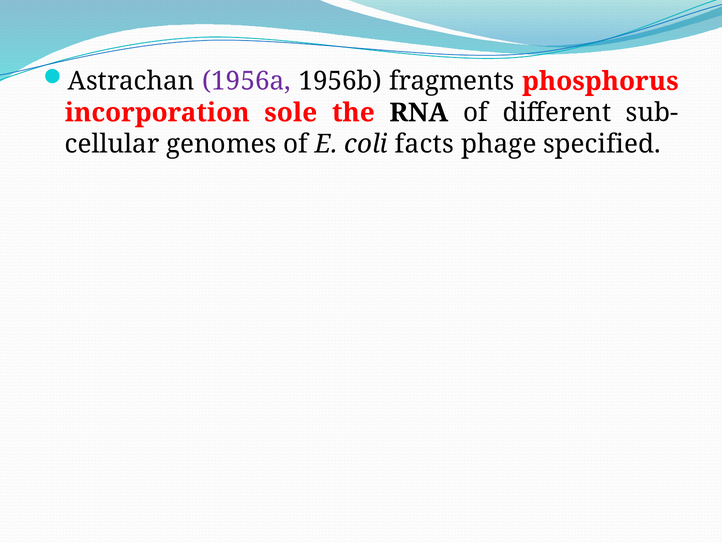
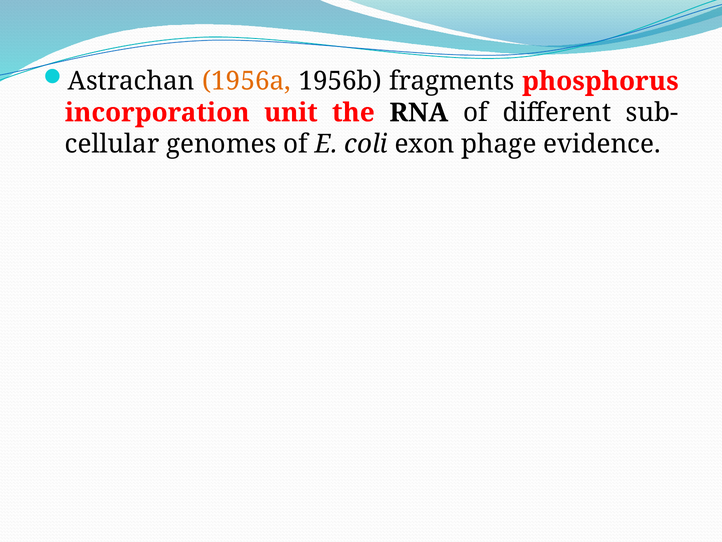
1956a colour: purple -> orange
sole: sole -> unit
facts: facts -> exon
specified: specified -> evidence
